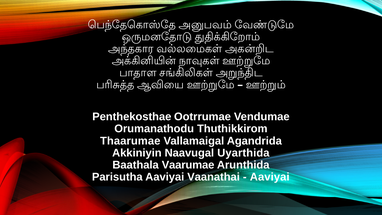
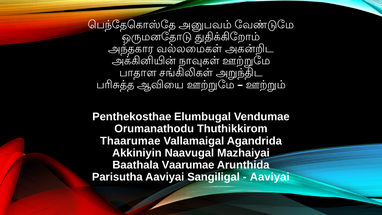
Ootrrumae: Ootrrumae -> Elumbugal
Uyarthida: Uyarthida -> Mazhaiyai
Vaanathai: Vaanathai -> Sangiligal
